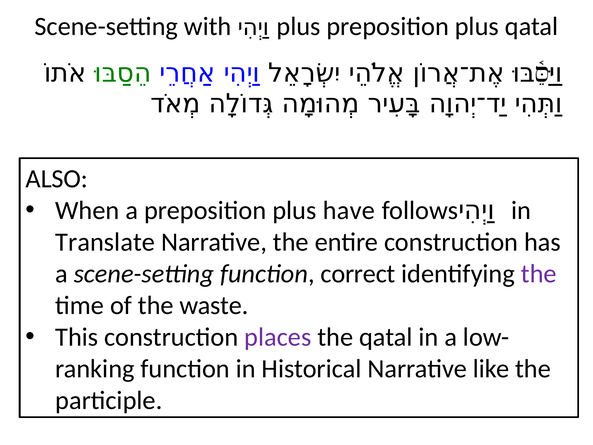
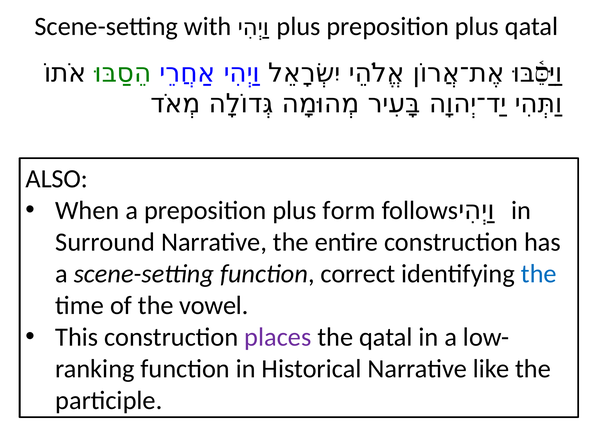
have: have -> form
Translate: Translate -> Surround
the at (539, 274) colour: purple -> blue
waste: waste -> vowel
